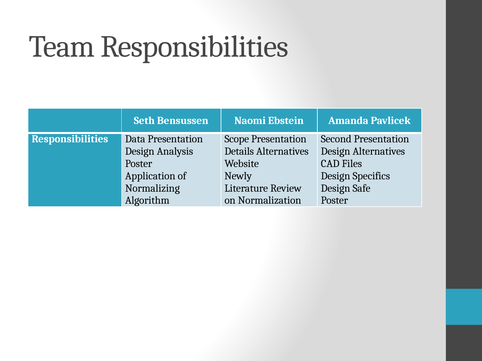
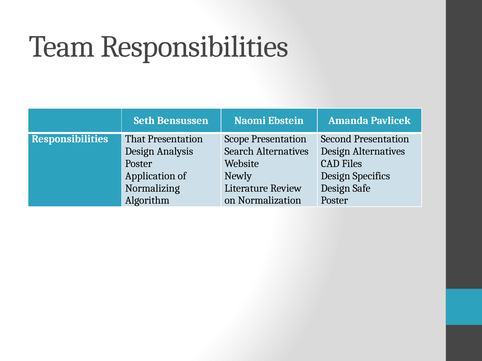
Data: Data -> That
Details: Details -> Search
